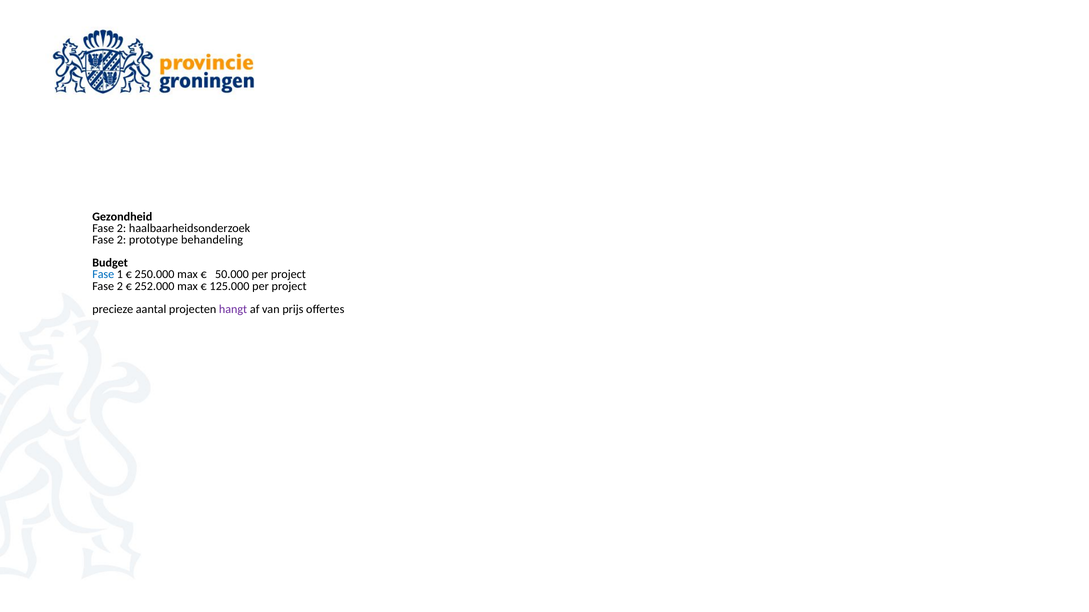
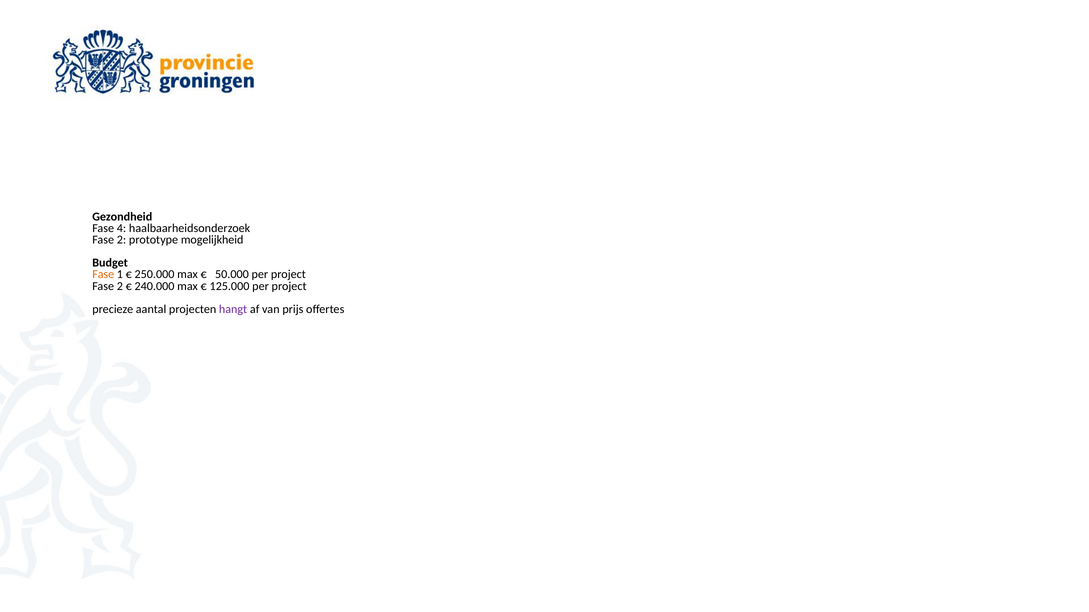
2 at (121, 228): 2 -> 4
behandeling: behandeling -> mogelijkheid
Fase at (103, 275) colour: blue -> orange
252.000: 252.000 -> 240.000
